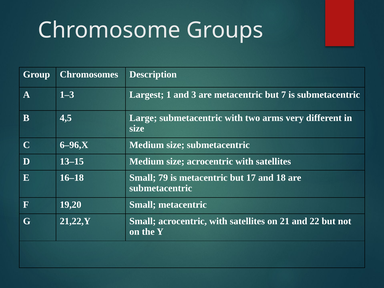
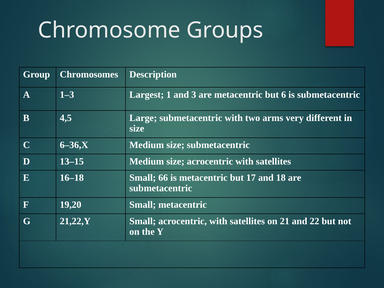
7: 7 -> 6
6–96,X: 6–96,X -> 6–36,X
79: 79 -> 66
